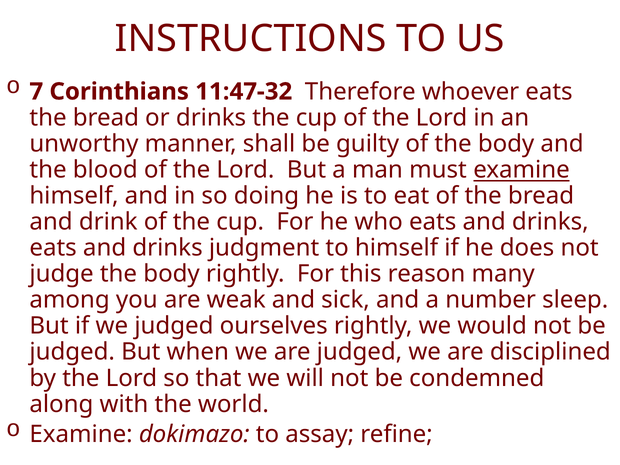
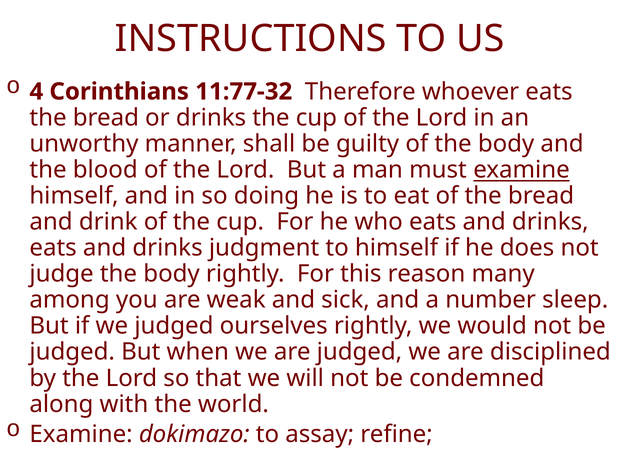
7: 7 -> 4
11:47-32: 11:47-32 -> 11:77-32
